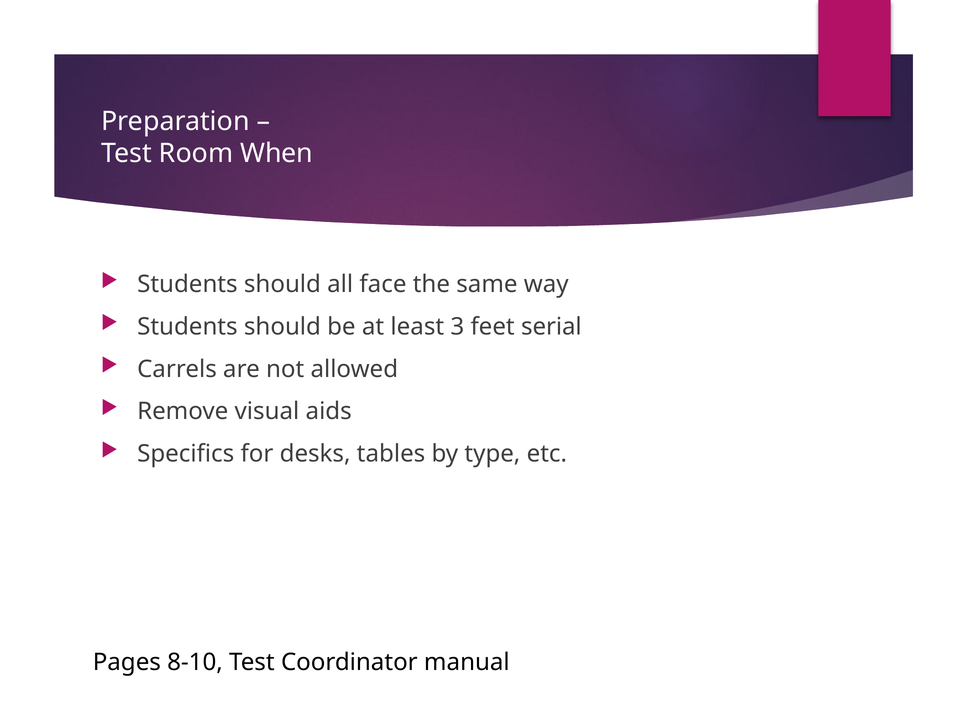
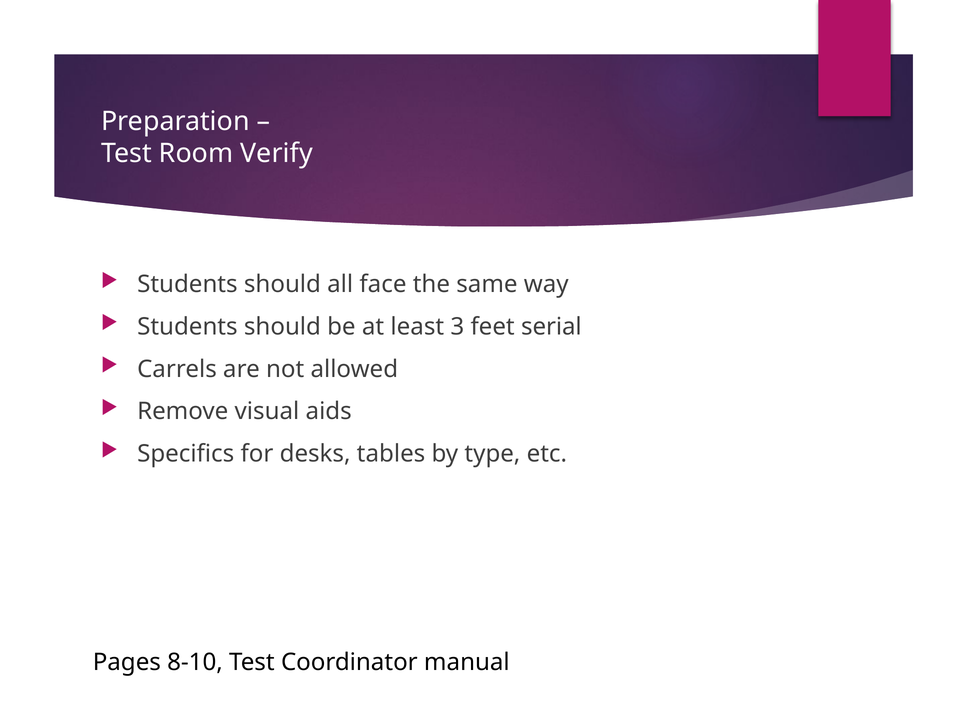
When: When -> Verify
